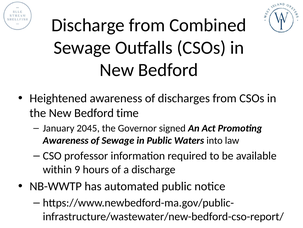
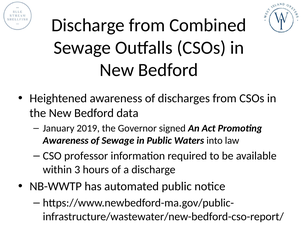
time: time -> data
2045: 2045 -> 2019
9: 9 -> 3
